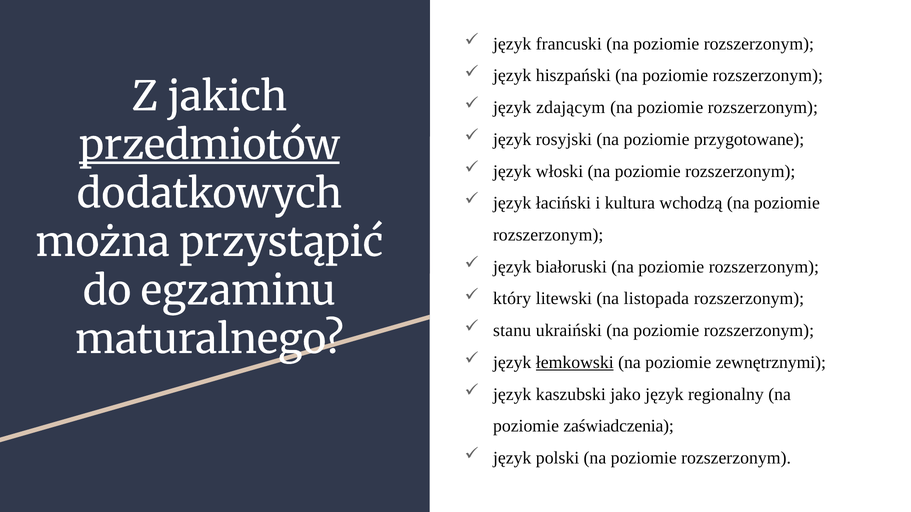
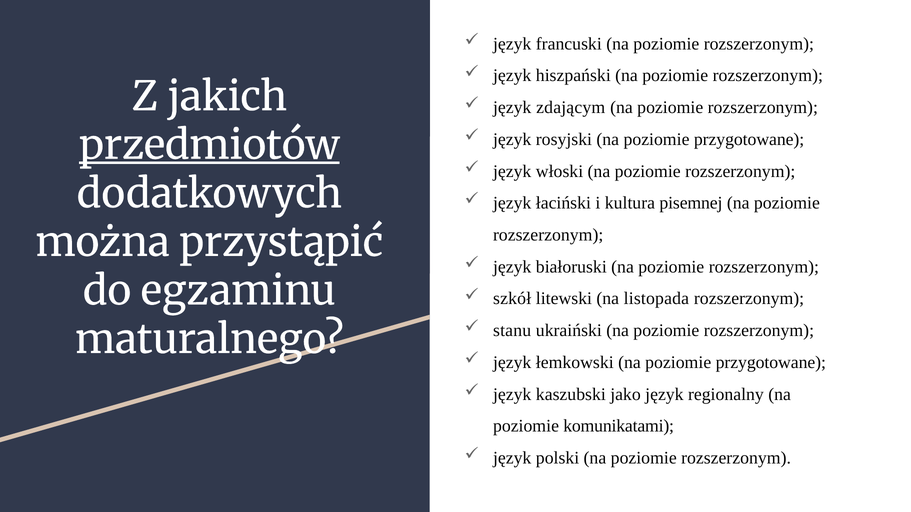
wchodzą: wchodzą -> pisemnej
który: który -> szkół
łemkowski underline: present -> none
zewnętrznymi at (771, 363): zewnętrznymi -> przygotowane
zaświadczenia: zaświadczenia -> komunikatami
